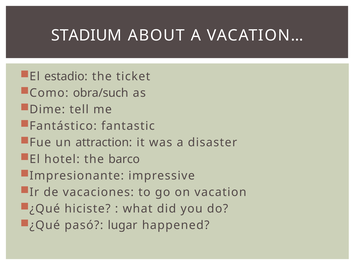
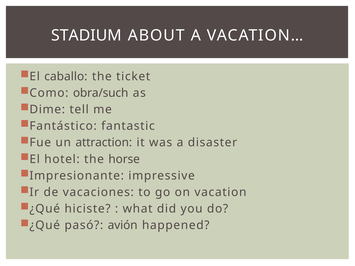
estadio: estadio -> caballo
barco: barco -> horse
lugar: lugar -> avión
